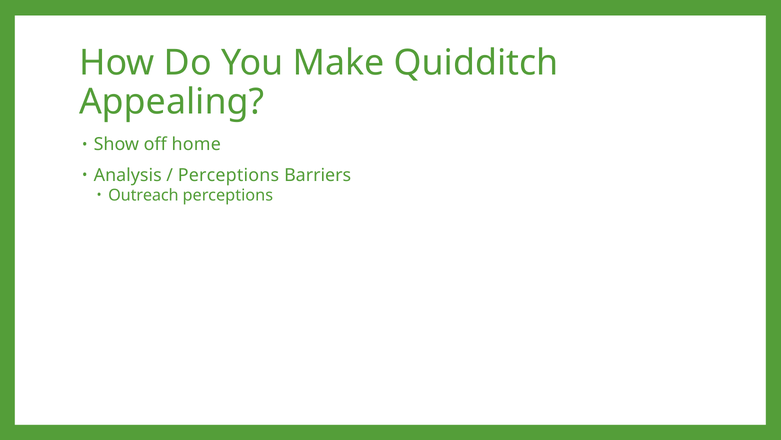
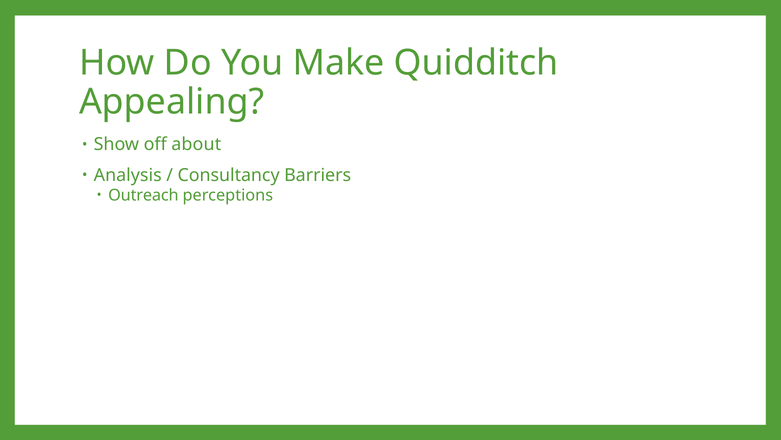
home: home -> about
Perceptions at (228, 175): Perceptions -> Consultancy
